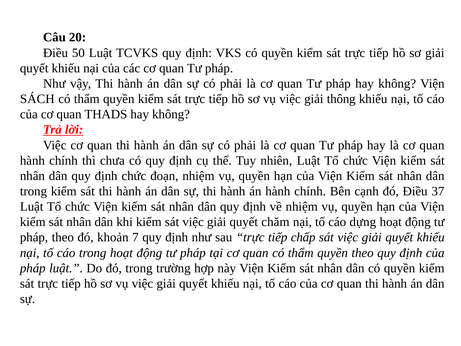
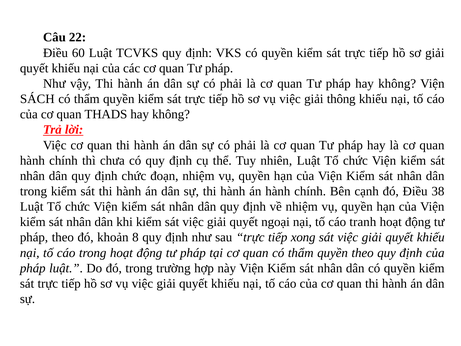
20: 20 -> 22
50: 50 -> 60
37: 37 -> 38
chăm: chăm -> ngoại
dựng: dựng -> tranh
7: 7 -> 8
chấp: chấp -> xong
